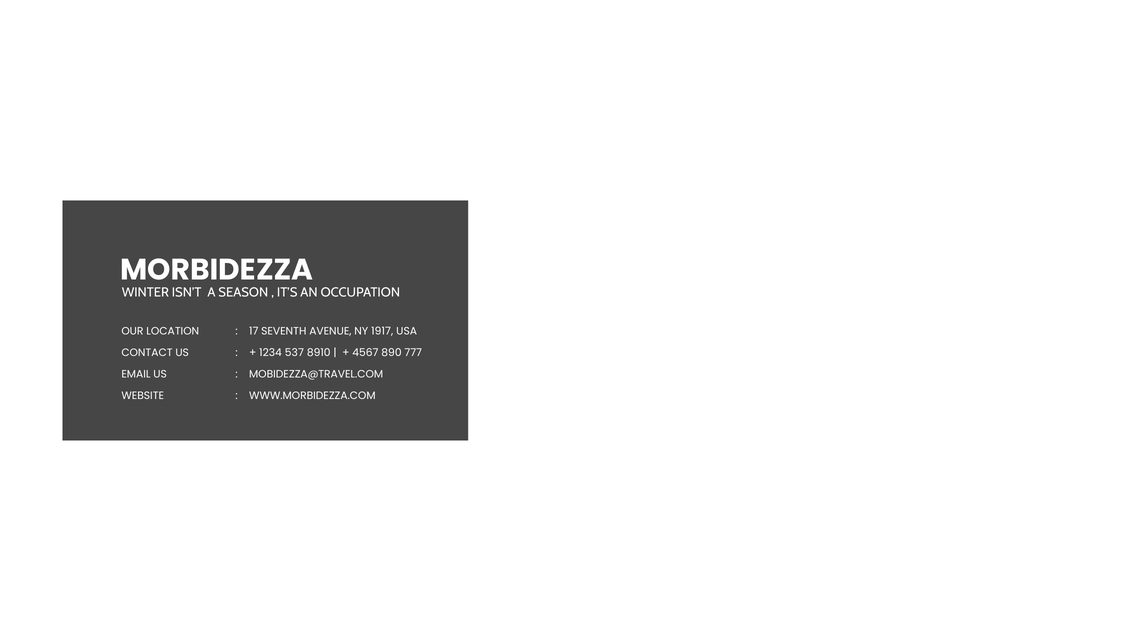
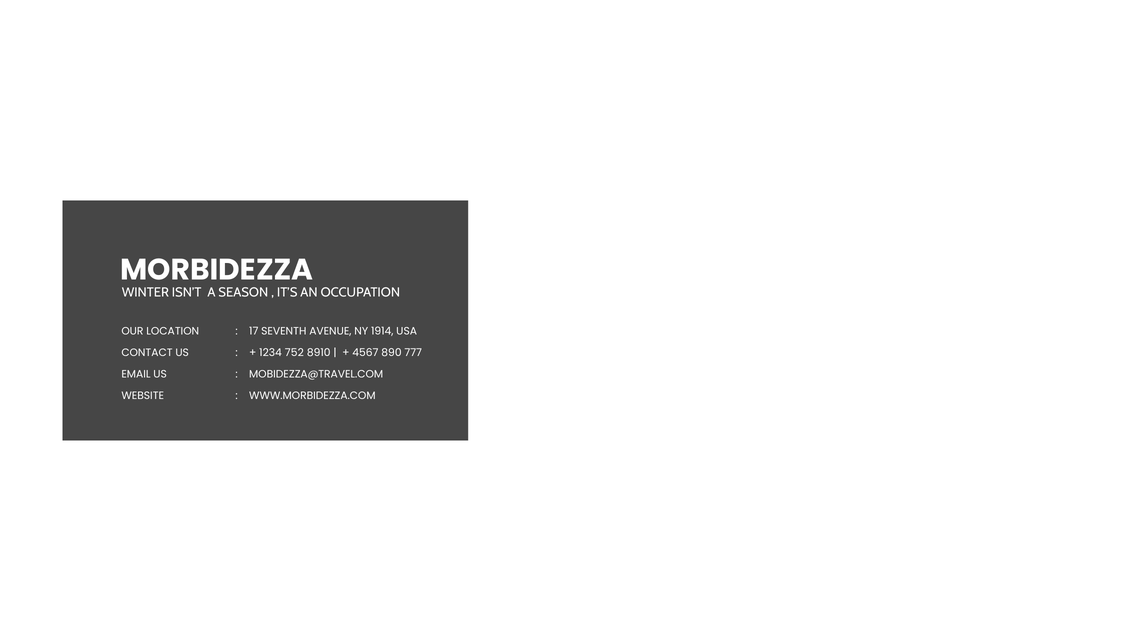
1917: 1917 -> 1914
537: 537 -> 752
